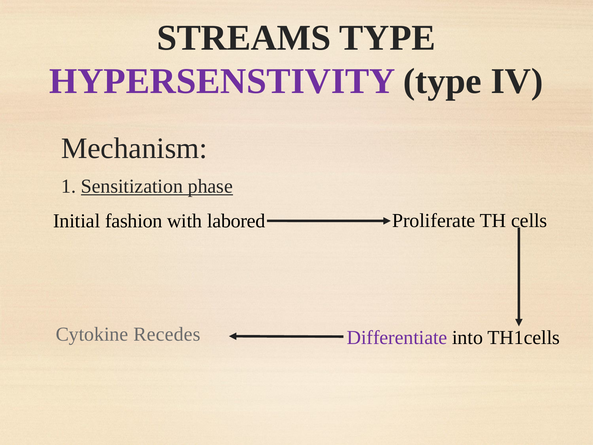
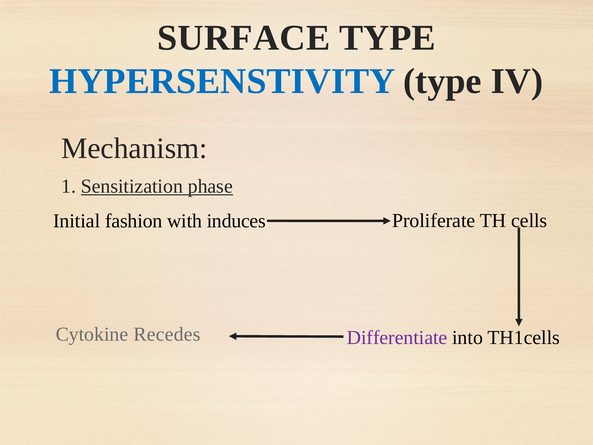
STREAMS: STREAMS -> SURFACE
HYPERSENSTIVITY colour: purple -> blue
labored: labored -> induces
